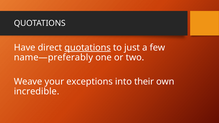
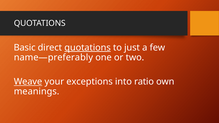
Have: Have -> Basic
Weave underline: none -> present
their: their -> ratio
incredible: incredible -> meanings
